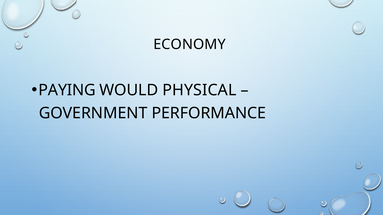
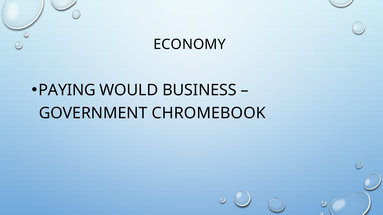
PHYSICAL: PHYSICAL -> BUSINESS
PERFORMANCE: PERFORMANCE -> CHROMEBOOK
